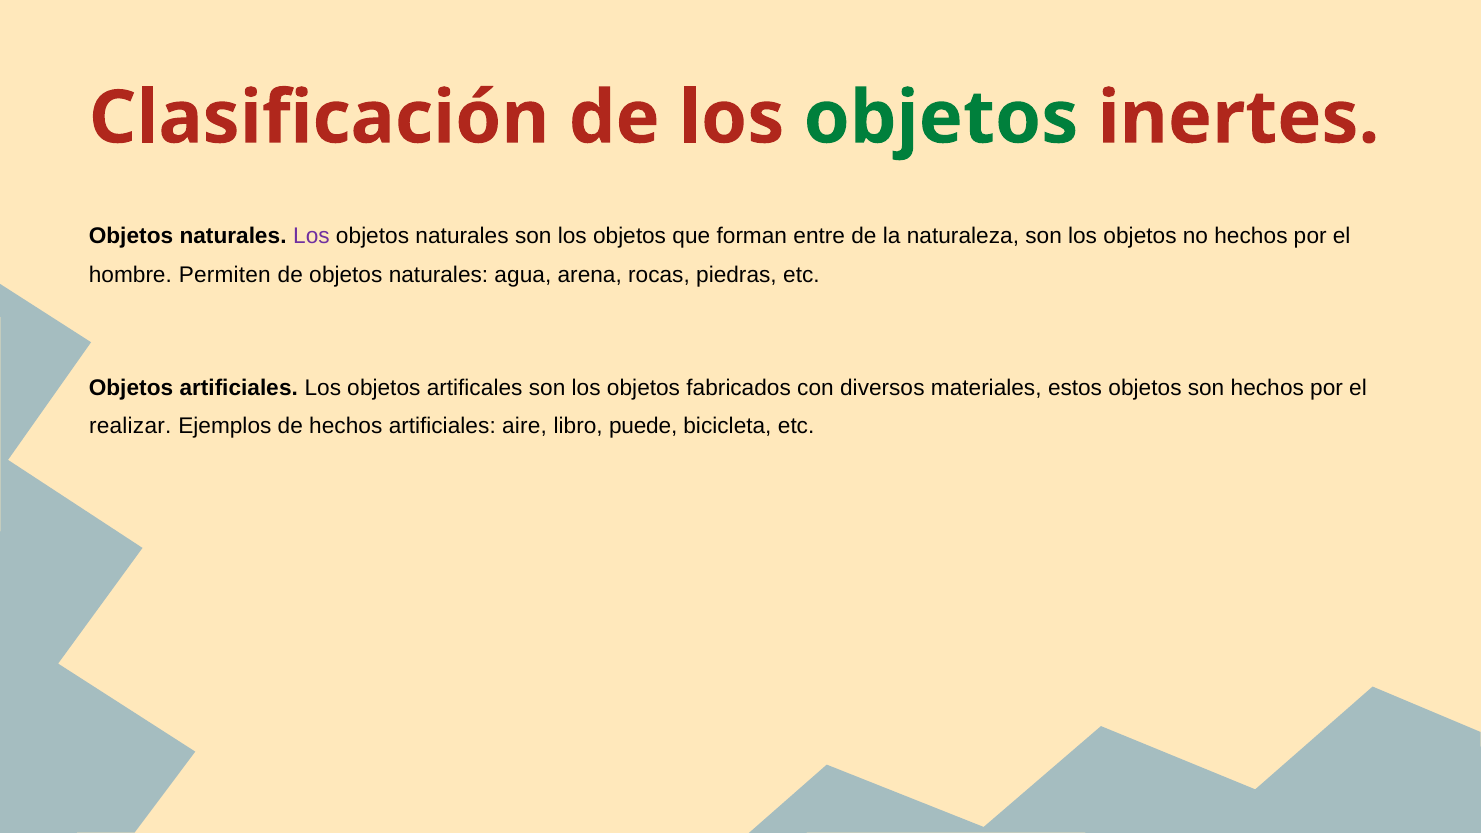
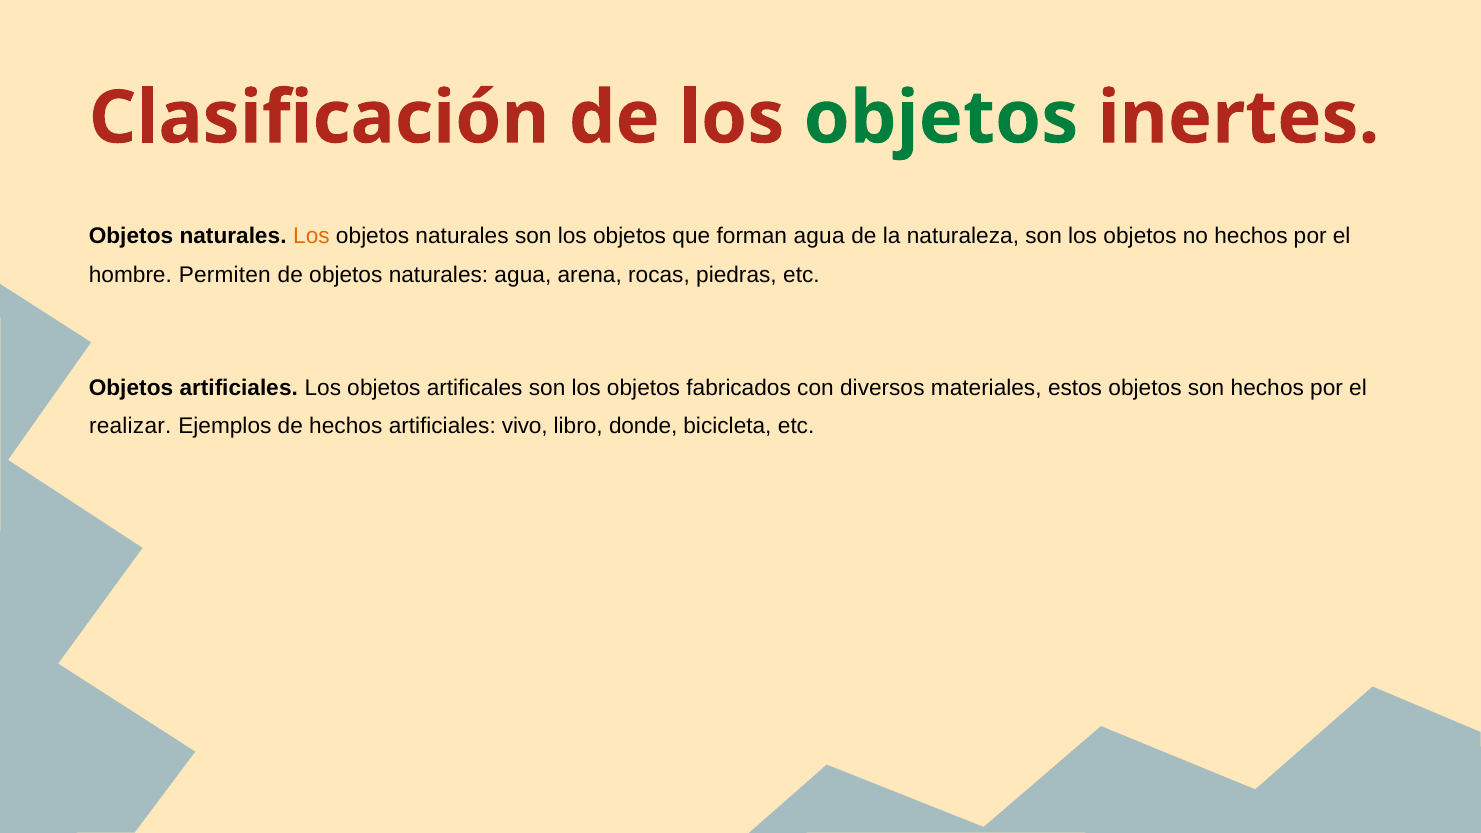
Los at (311, 236) colour: purple -> orange
forman entre: entre -> agua
aire: aire -> vivo
puede: puede -> donde
